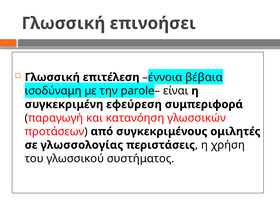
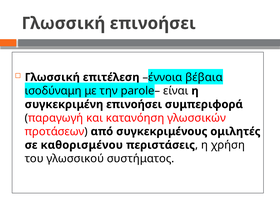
συγκεκριμένη εφεύρεση: εφεύρεση -> επινοήσει
γλωσσολογίας: γλωσσολογίας -> καθορισμένου
